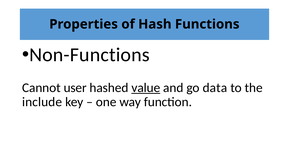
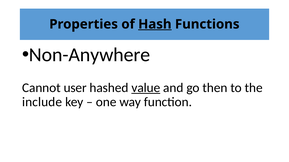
Hash underline: none -> present
Non-Functions: Non-Functions -> Non-Anywhere
data: data -> then
